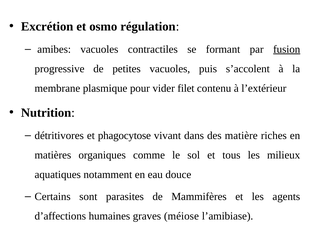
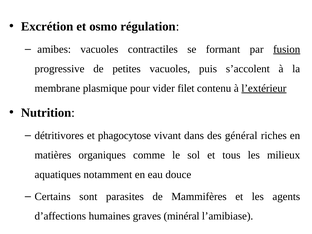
l’extérieur underline: none -> present
matière: matière -> général
méiose: méiose -> minéral
